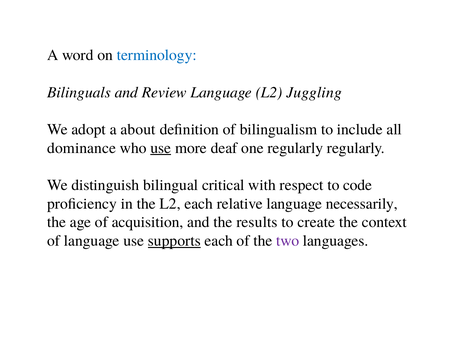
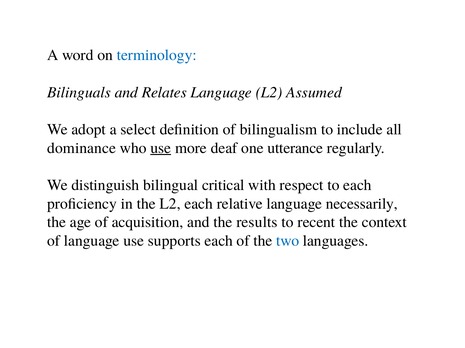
Review: Review -> Relates
Juggling: Juggling -> Assumed
about: about -> select
one regularly: regularly -> utterance
to code: code -> each
create: create -> recent
supports underline: present -> none
two colour: purple -> blue
